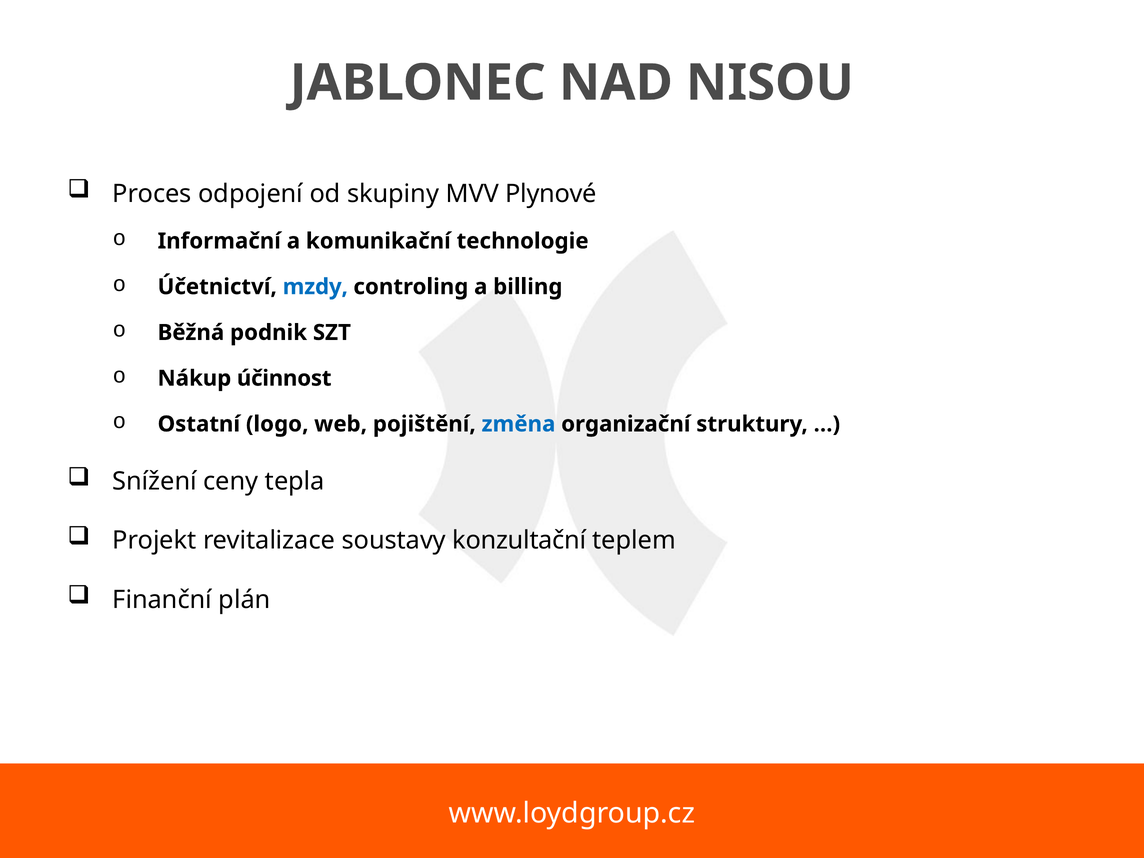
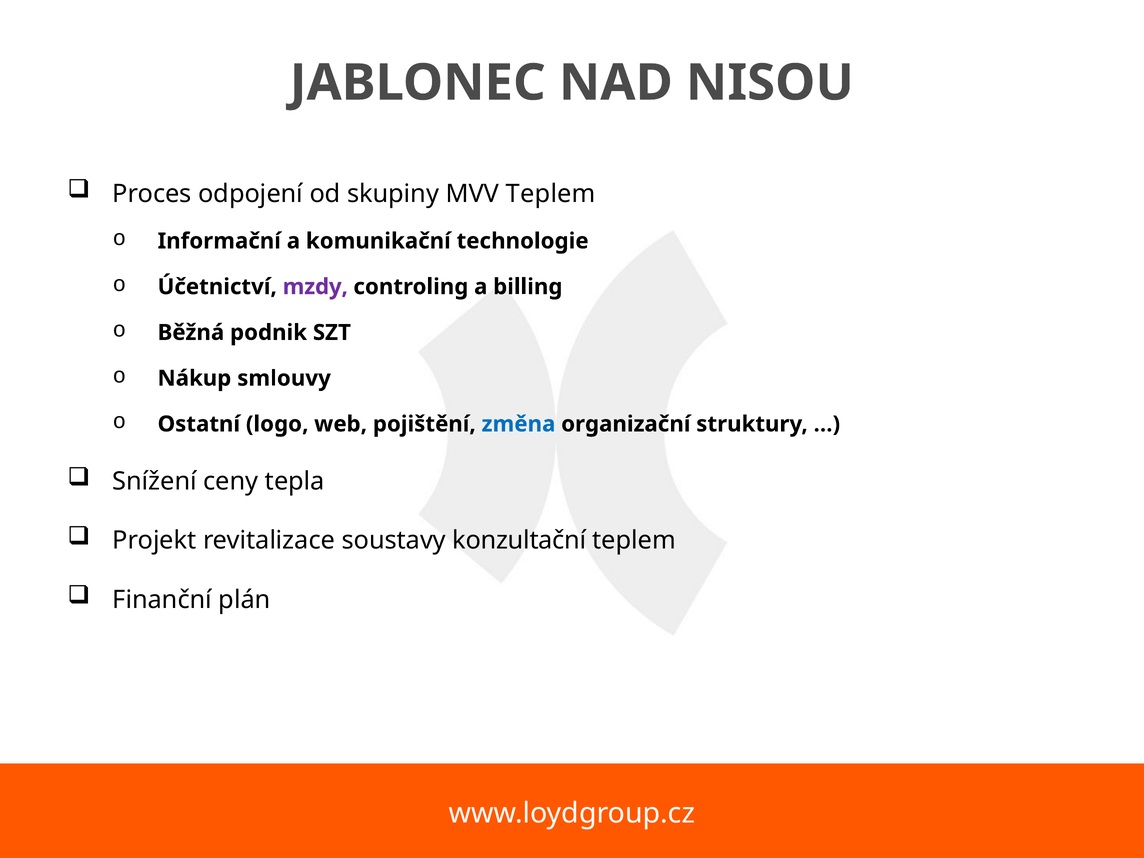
MVV Plynové: Plynové -> Teplem
mzdy colour: blue -> purple
účinnost: účinnost -> smlouvy
